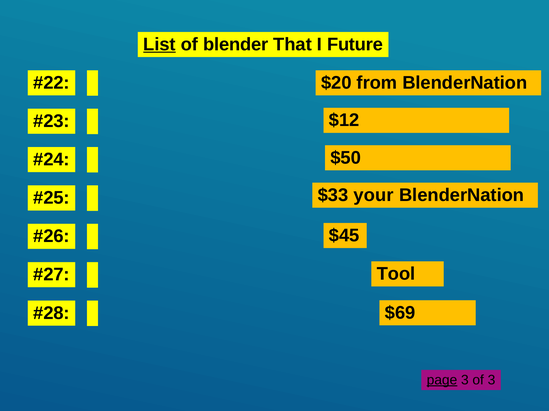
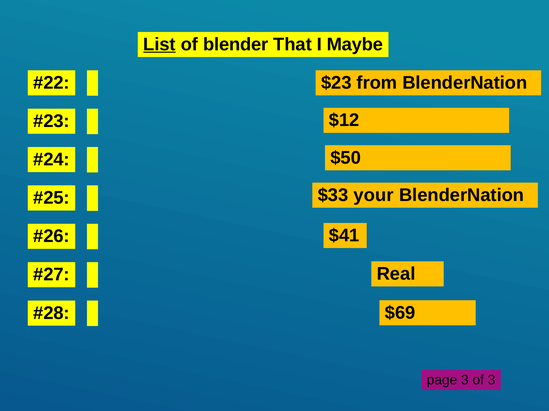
Future: Future -> Maybe
$20: $20 -> $23
$45: $45 -> $41
Tool: Tool -> Real
page underline: present -> none
